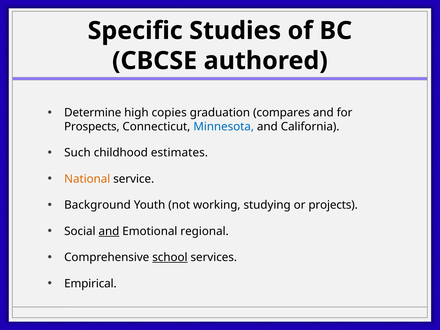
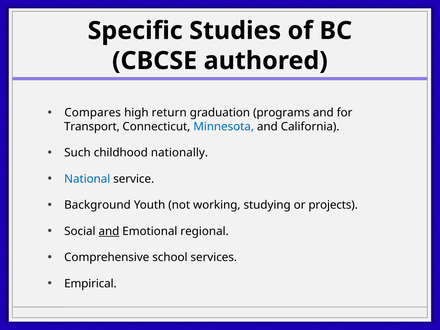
Determine: Determine -> Compares
copies: copies -> return
compares: compares -> programs
Prospects: Prospects -> Transport
estimates: estimates -> nationally
National colour: orange -> blue
school underline: present -> none
